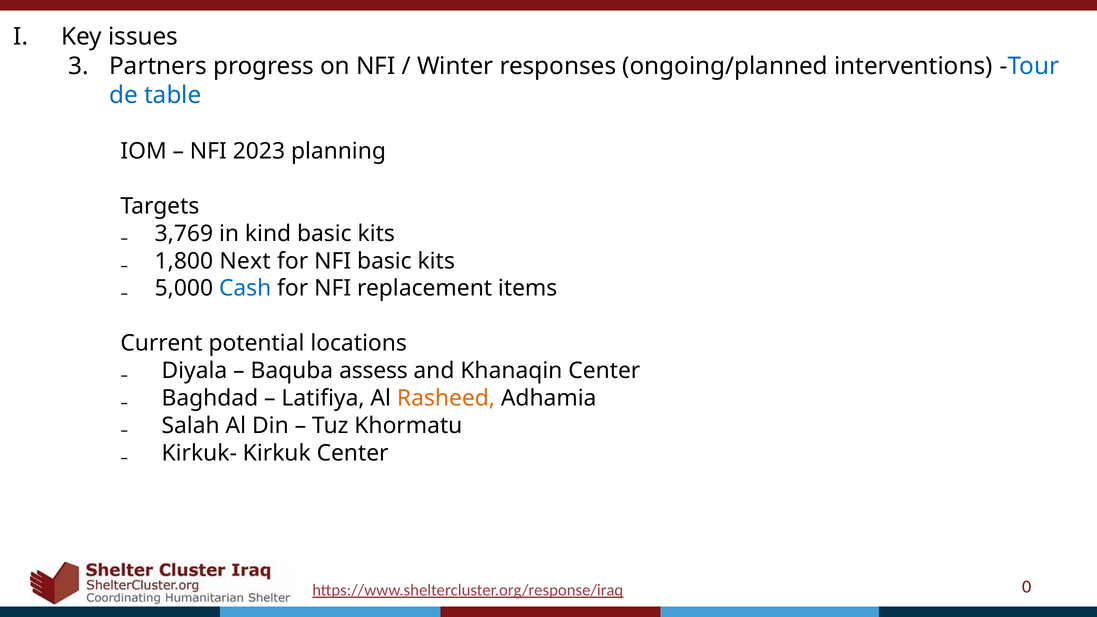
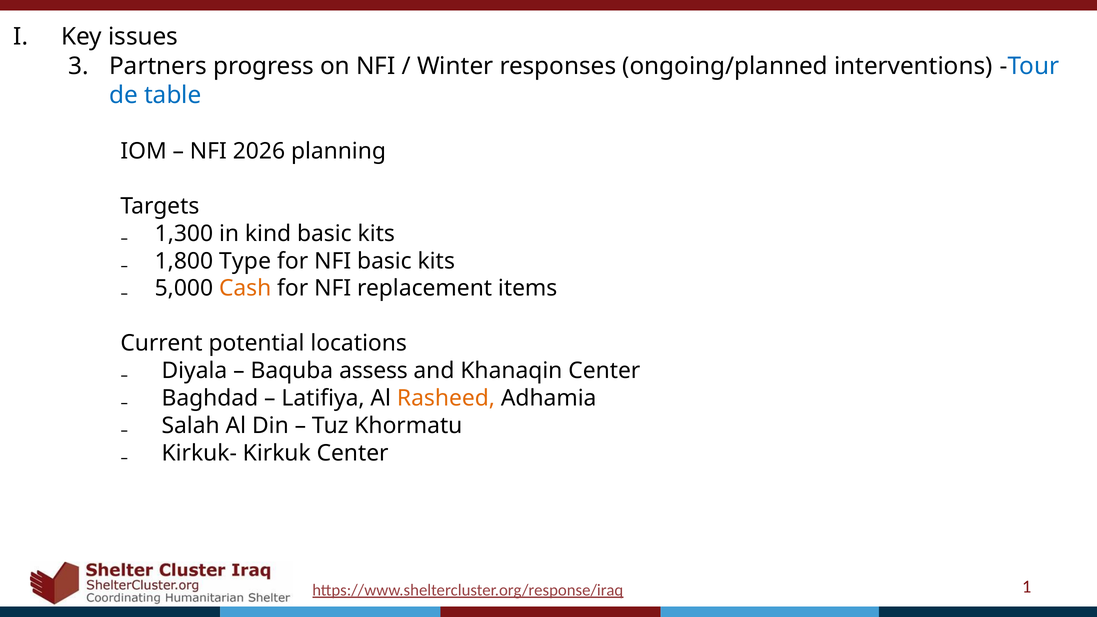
2023: 2023 -> 2026
3,769: 3,769 -> 1,300
Next: Next -> Type
Cash colour: blue -> orange
0: 0 -> 1
